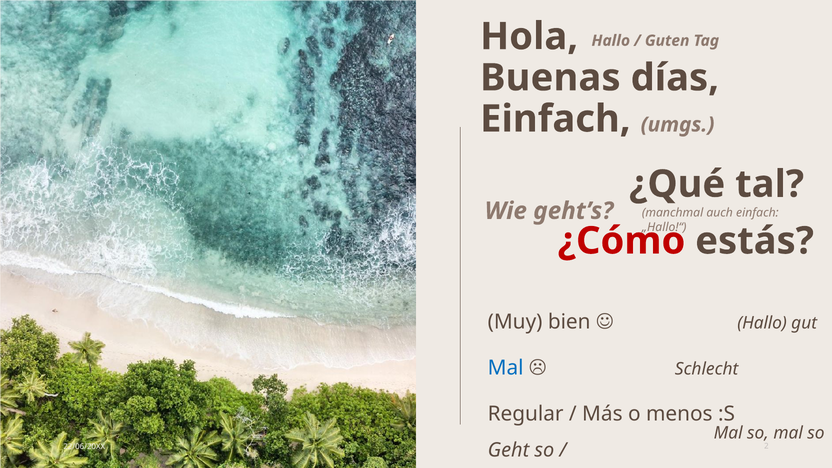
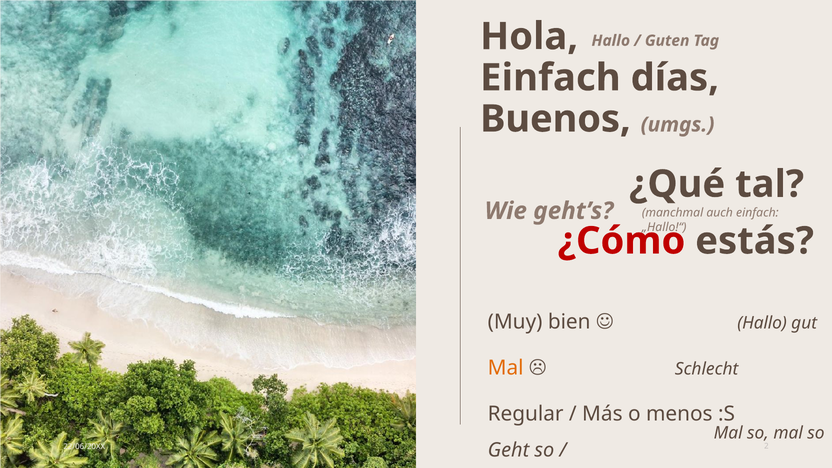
Buenas at (550, 78): Buenas -> Einfach
Einfach at (555, 119): Einfach -> Buenos
Mal at (506, 368) colour: blue -> orange
